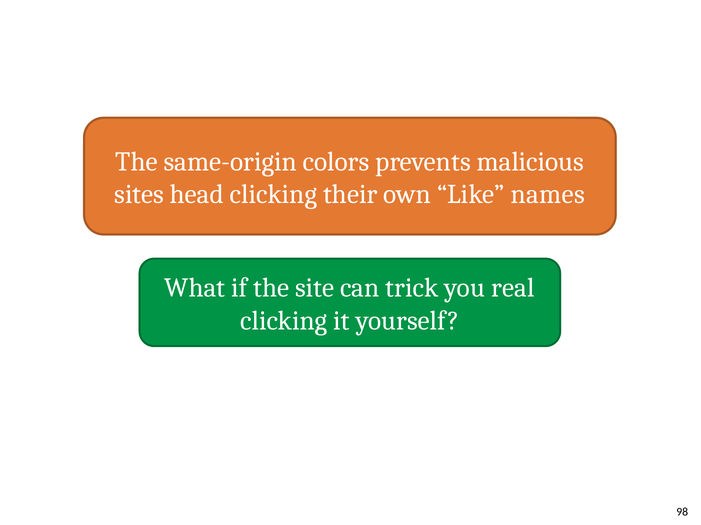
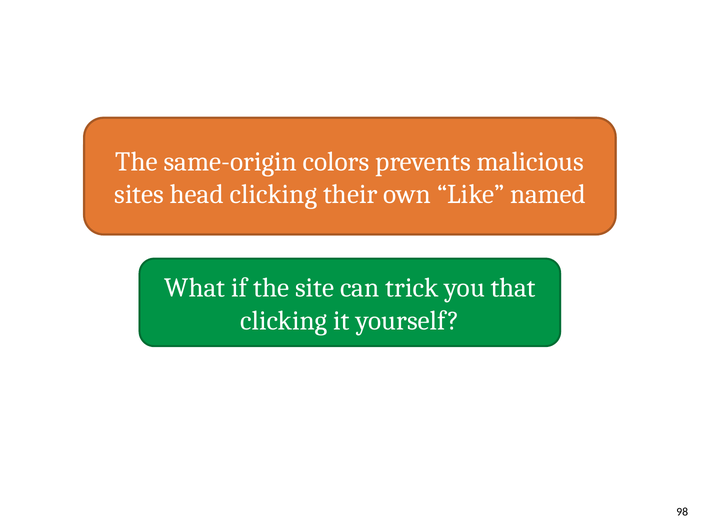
names: names -> named
real: real -> that
